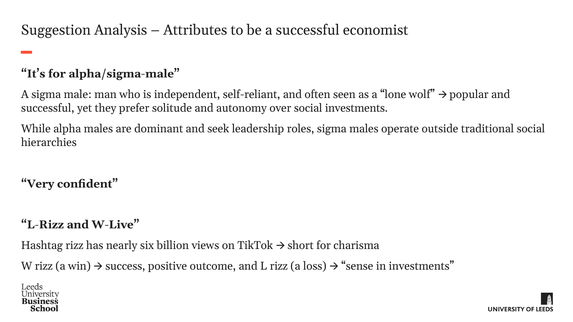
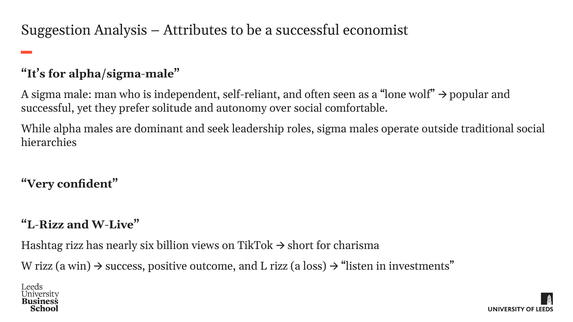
social investments: investments -> comfortable
sense: sense -> listen
